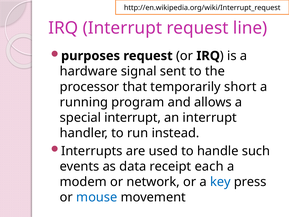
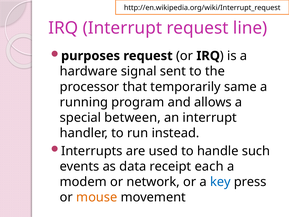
short: short -> same
special interrupt: interrupt -> between
mouse colour: blue -> orange
